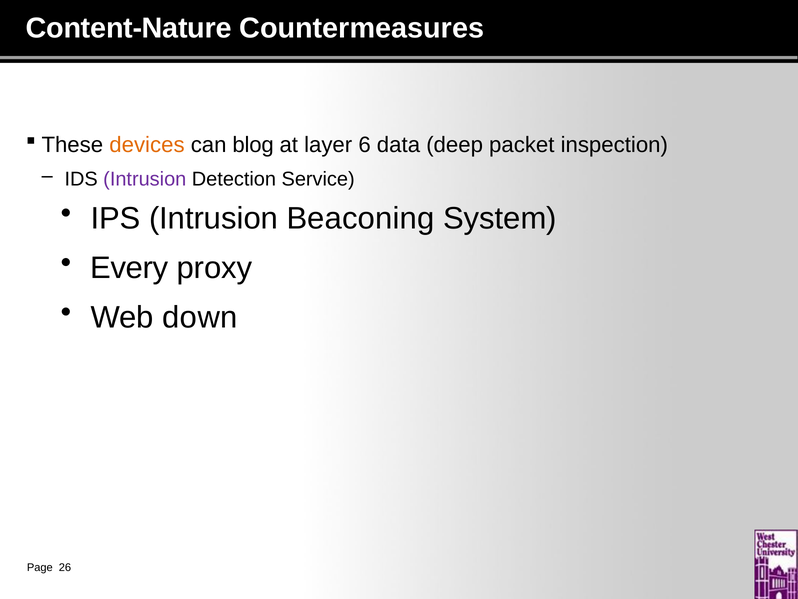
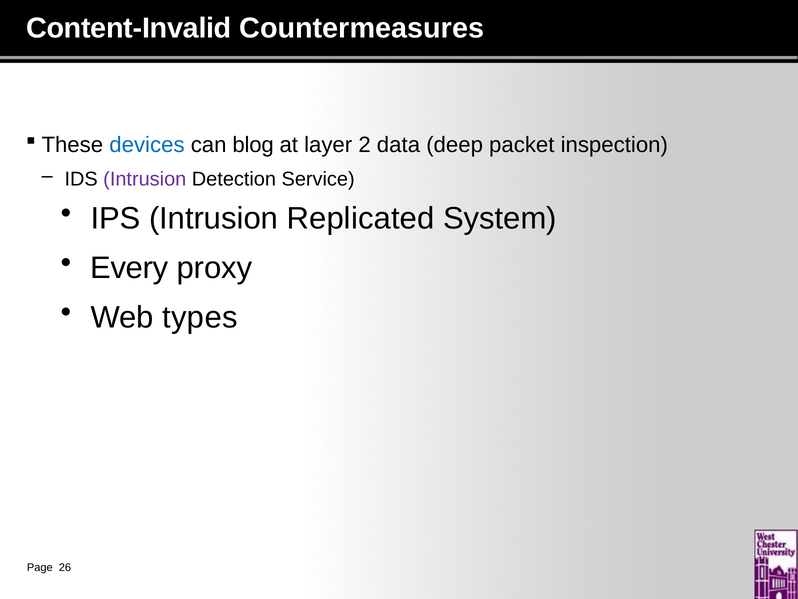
Content-Nature: Content-Nature -> Content-Invalid
devices colour: orange -> blue
6: 6 -> 2
Beaconing: Beaconing -> Replicated
down: down -> types
